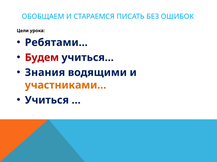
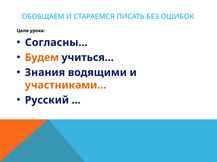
Ребятами…: Ребятами… -> Согласны…
Будем colour: red -> orange
Учиться: Учиться -> Русский
